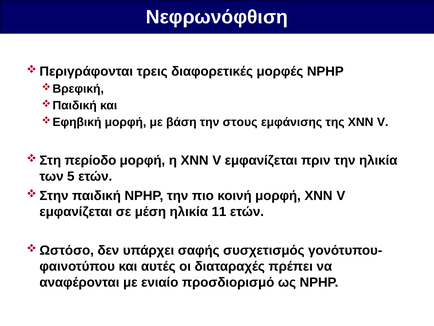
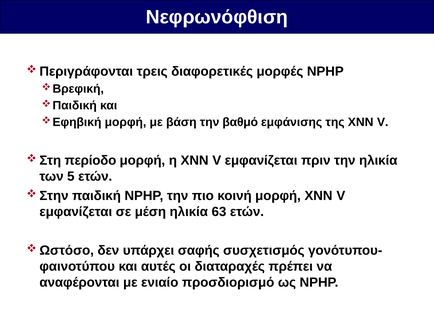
στους: στους -> βαθμό
11: 11 -> 63
